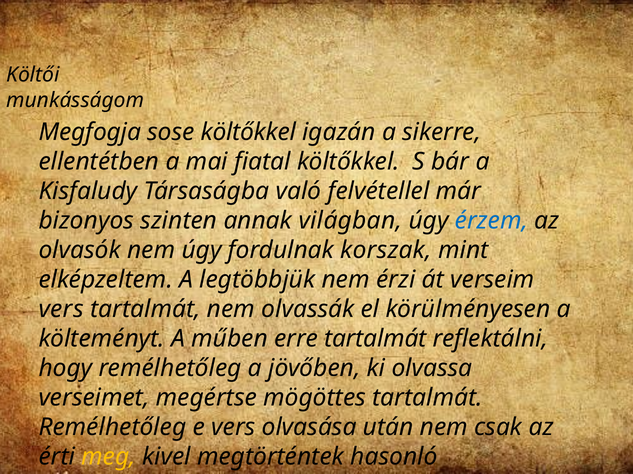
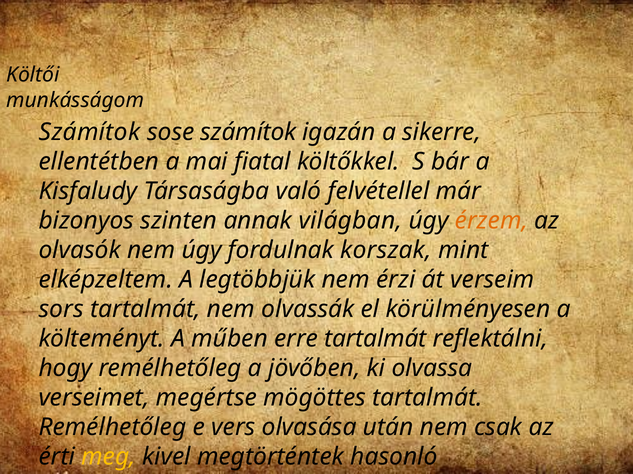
Megfogja at (90, 132): Megfogja -> Számítok
sose költőkkel: költőkkel -> számítok
érzem colour: blue -> orange
vers at (61, 310): vers -> sors
